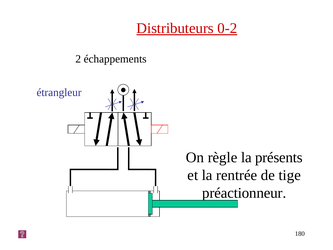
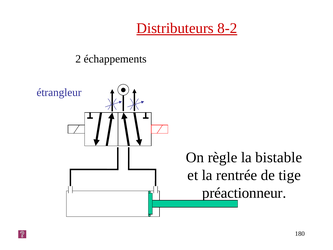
0-2: 0-2 -> 8-2
présents: présents -> bistable
